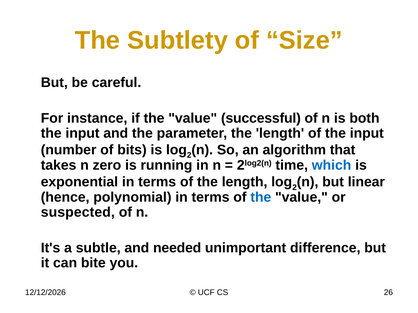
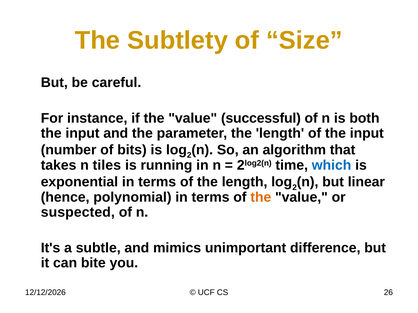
zero: zero -> tiles
the at (261, 198) colour: blue -> orange
needed: needed -> mimics
